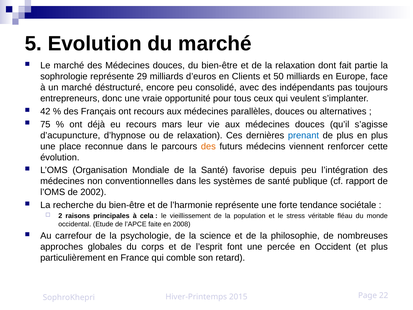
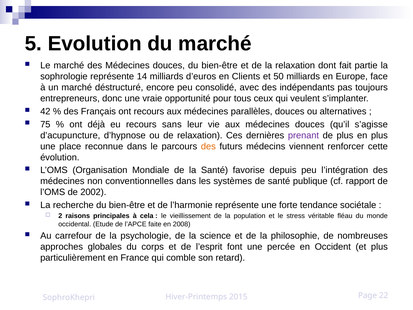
29: 29 -> 14
mars: mars -> sans
prenant colour: blue -> purple
